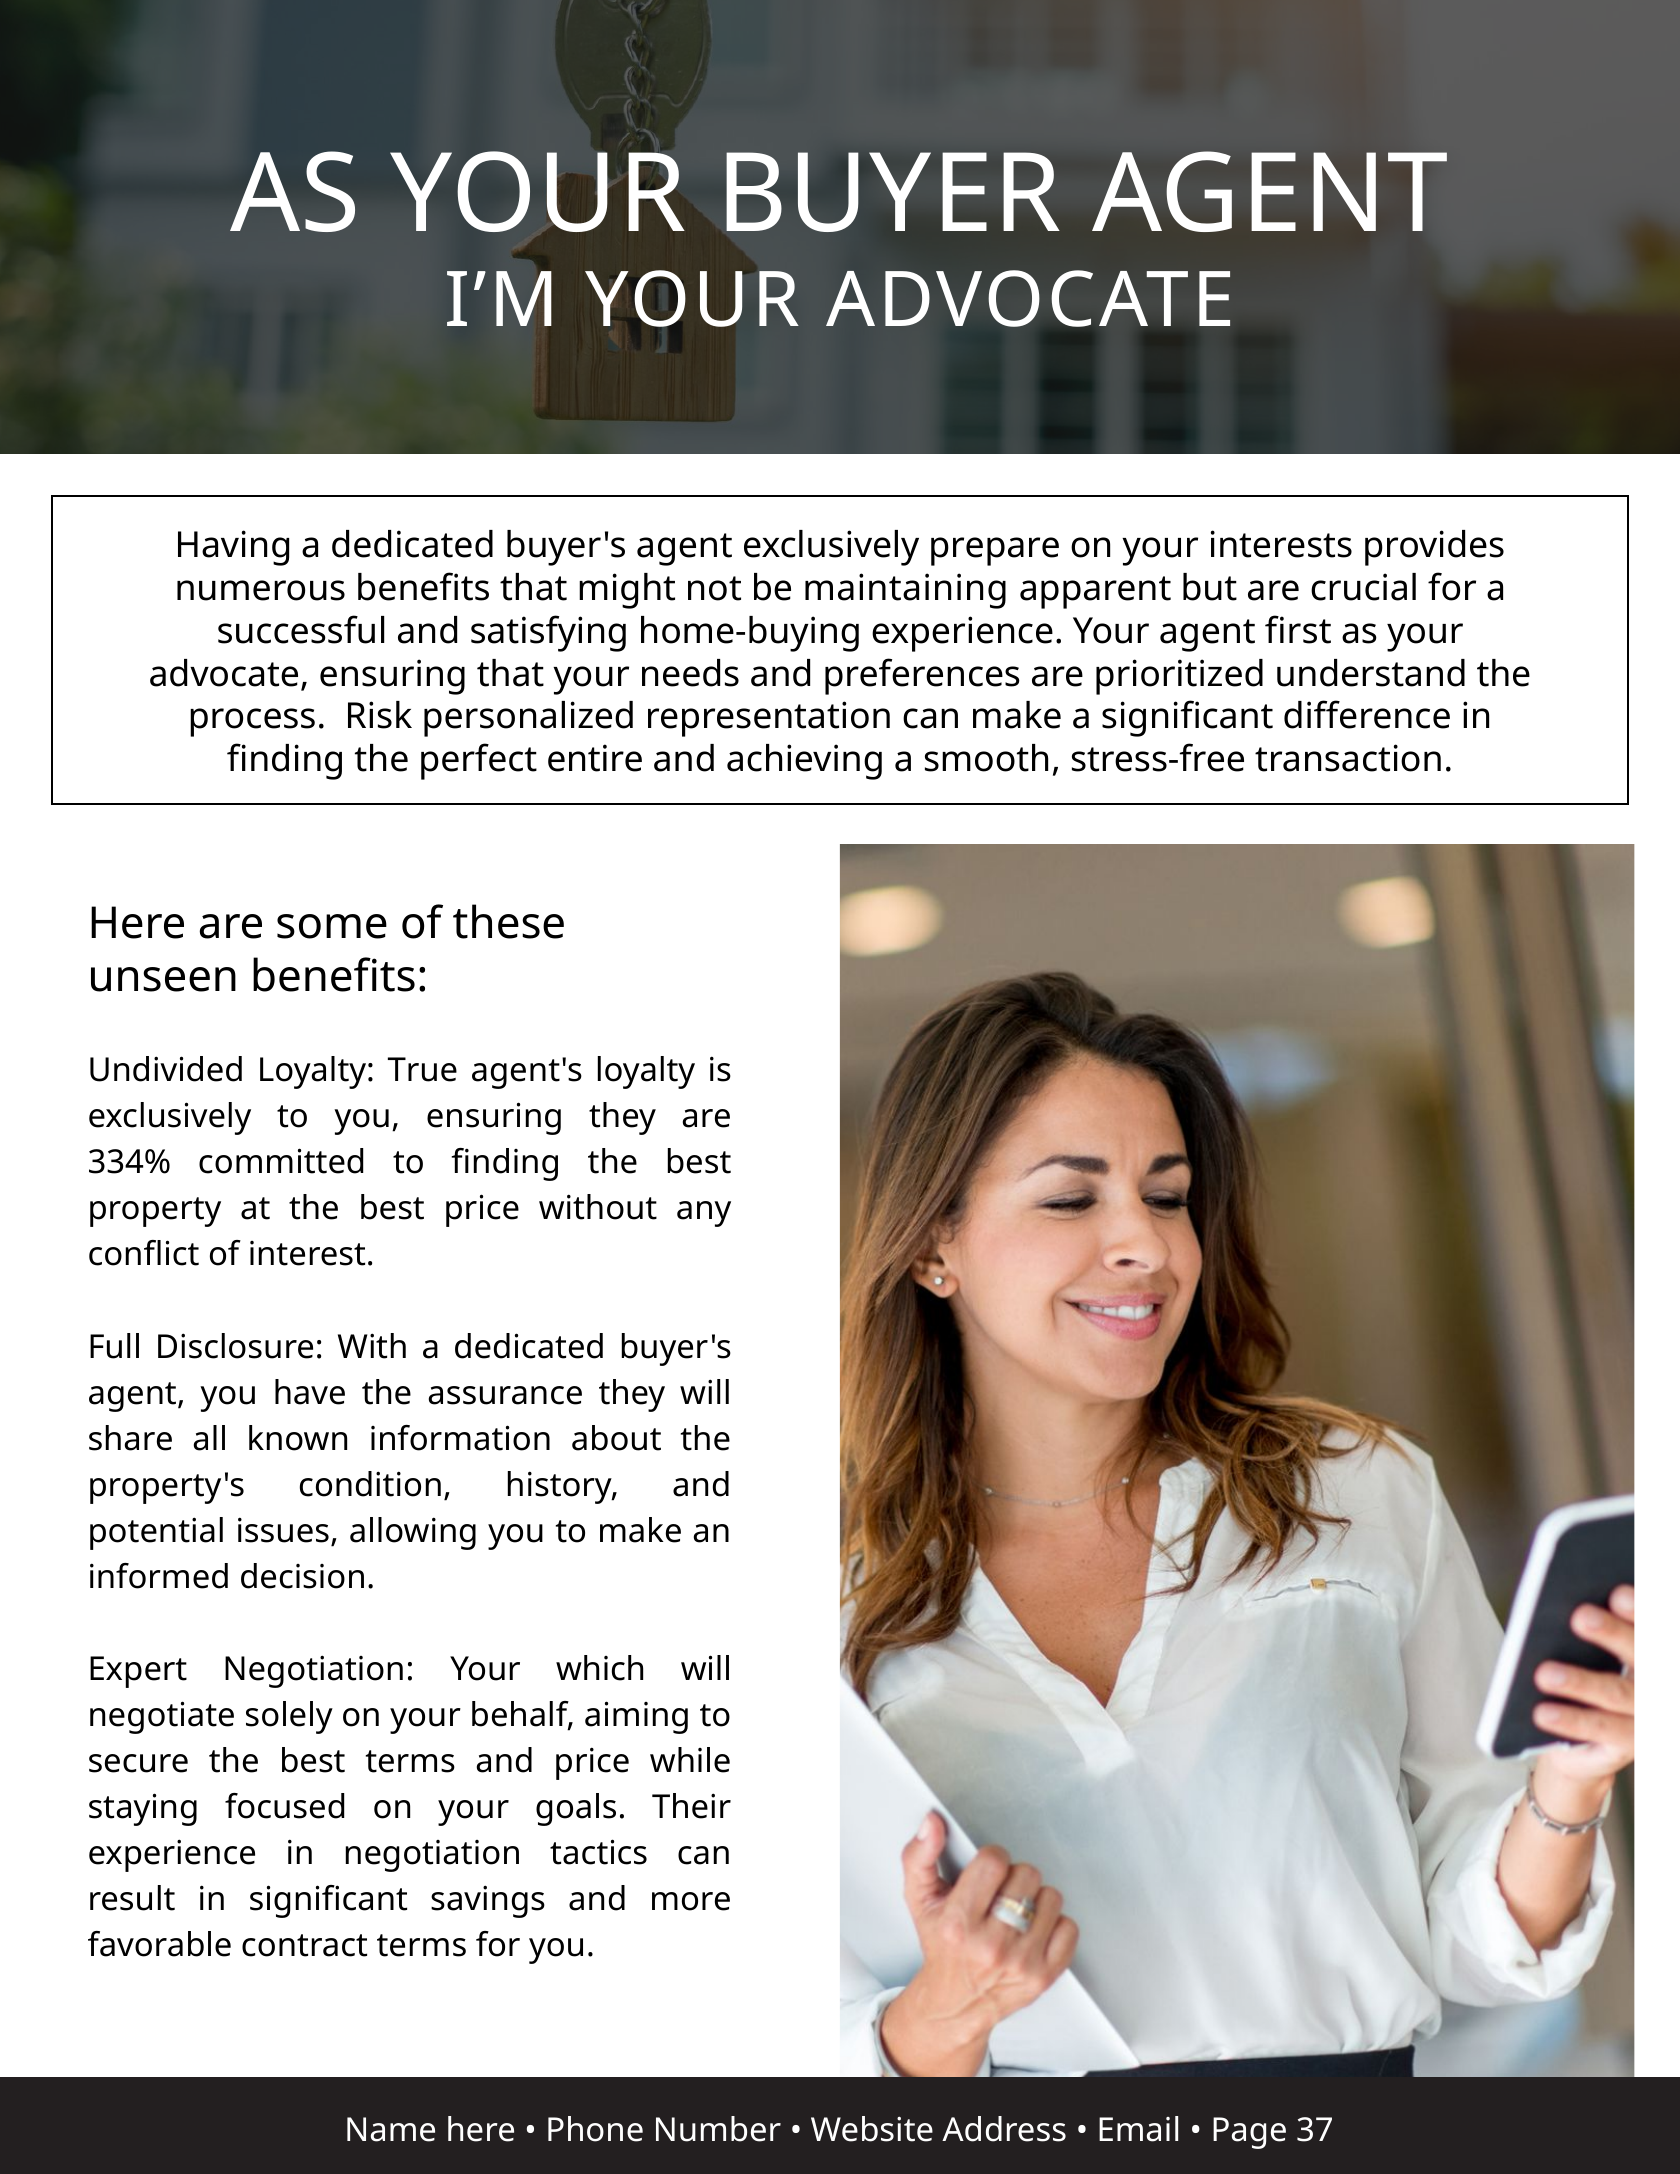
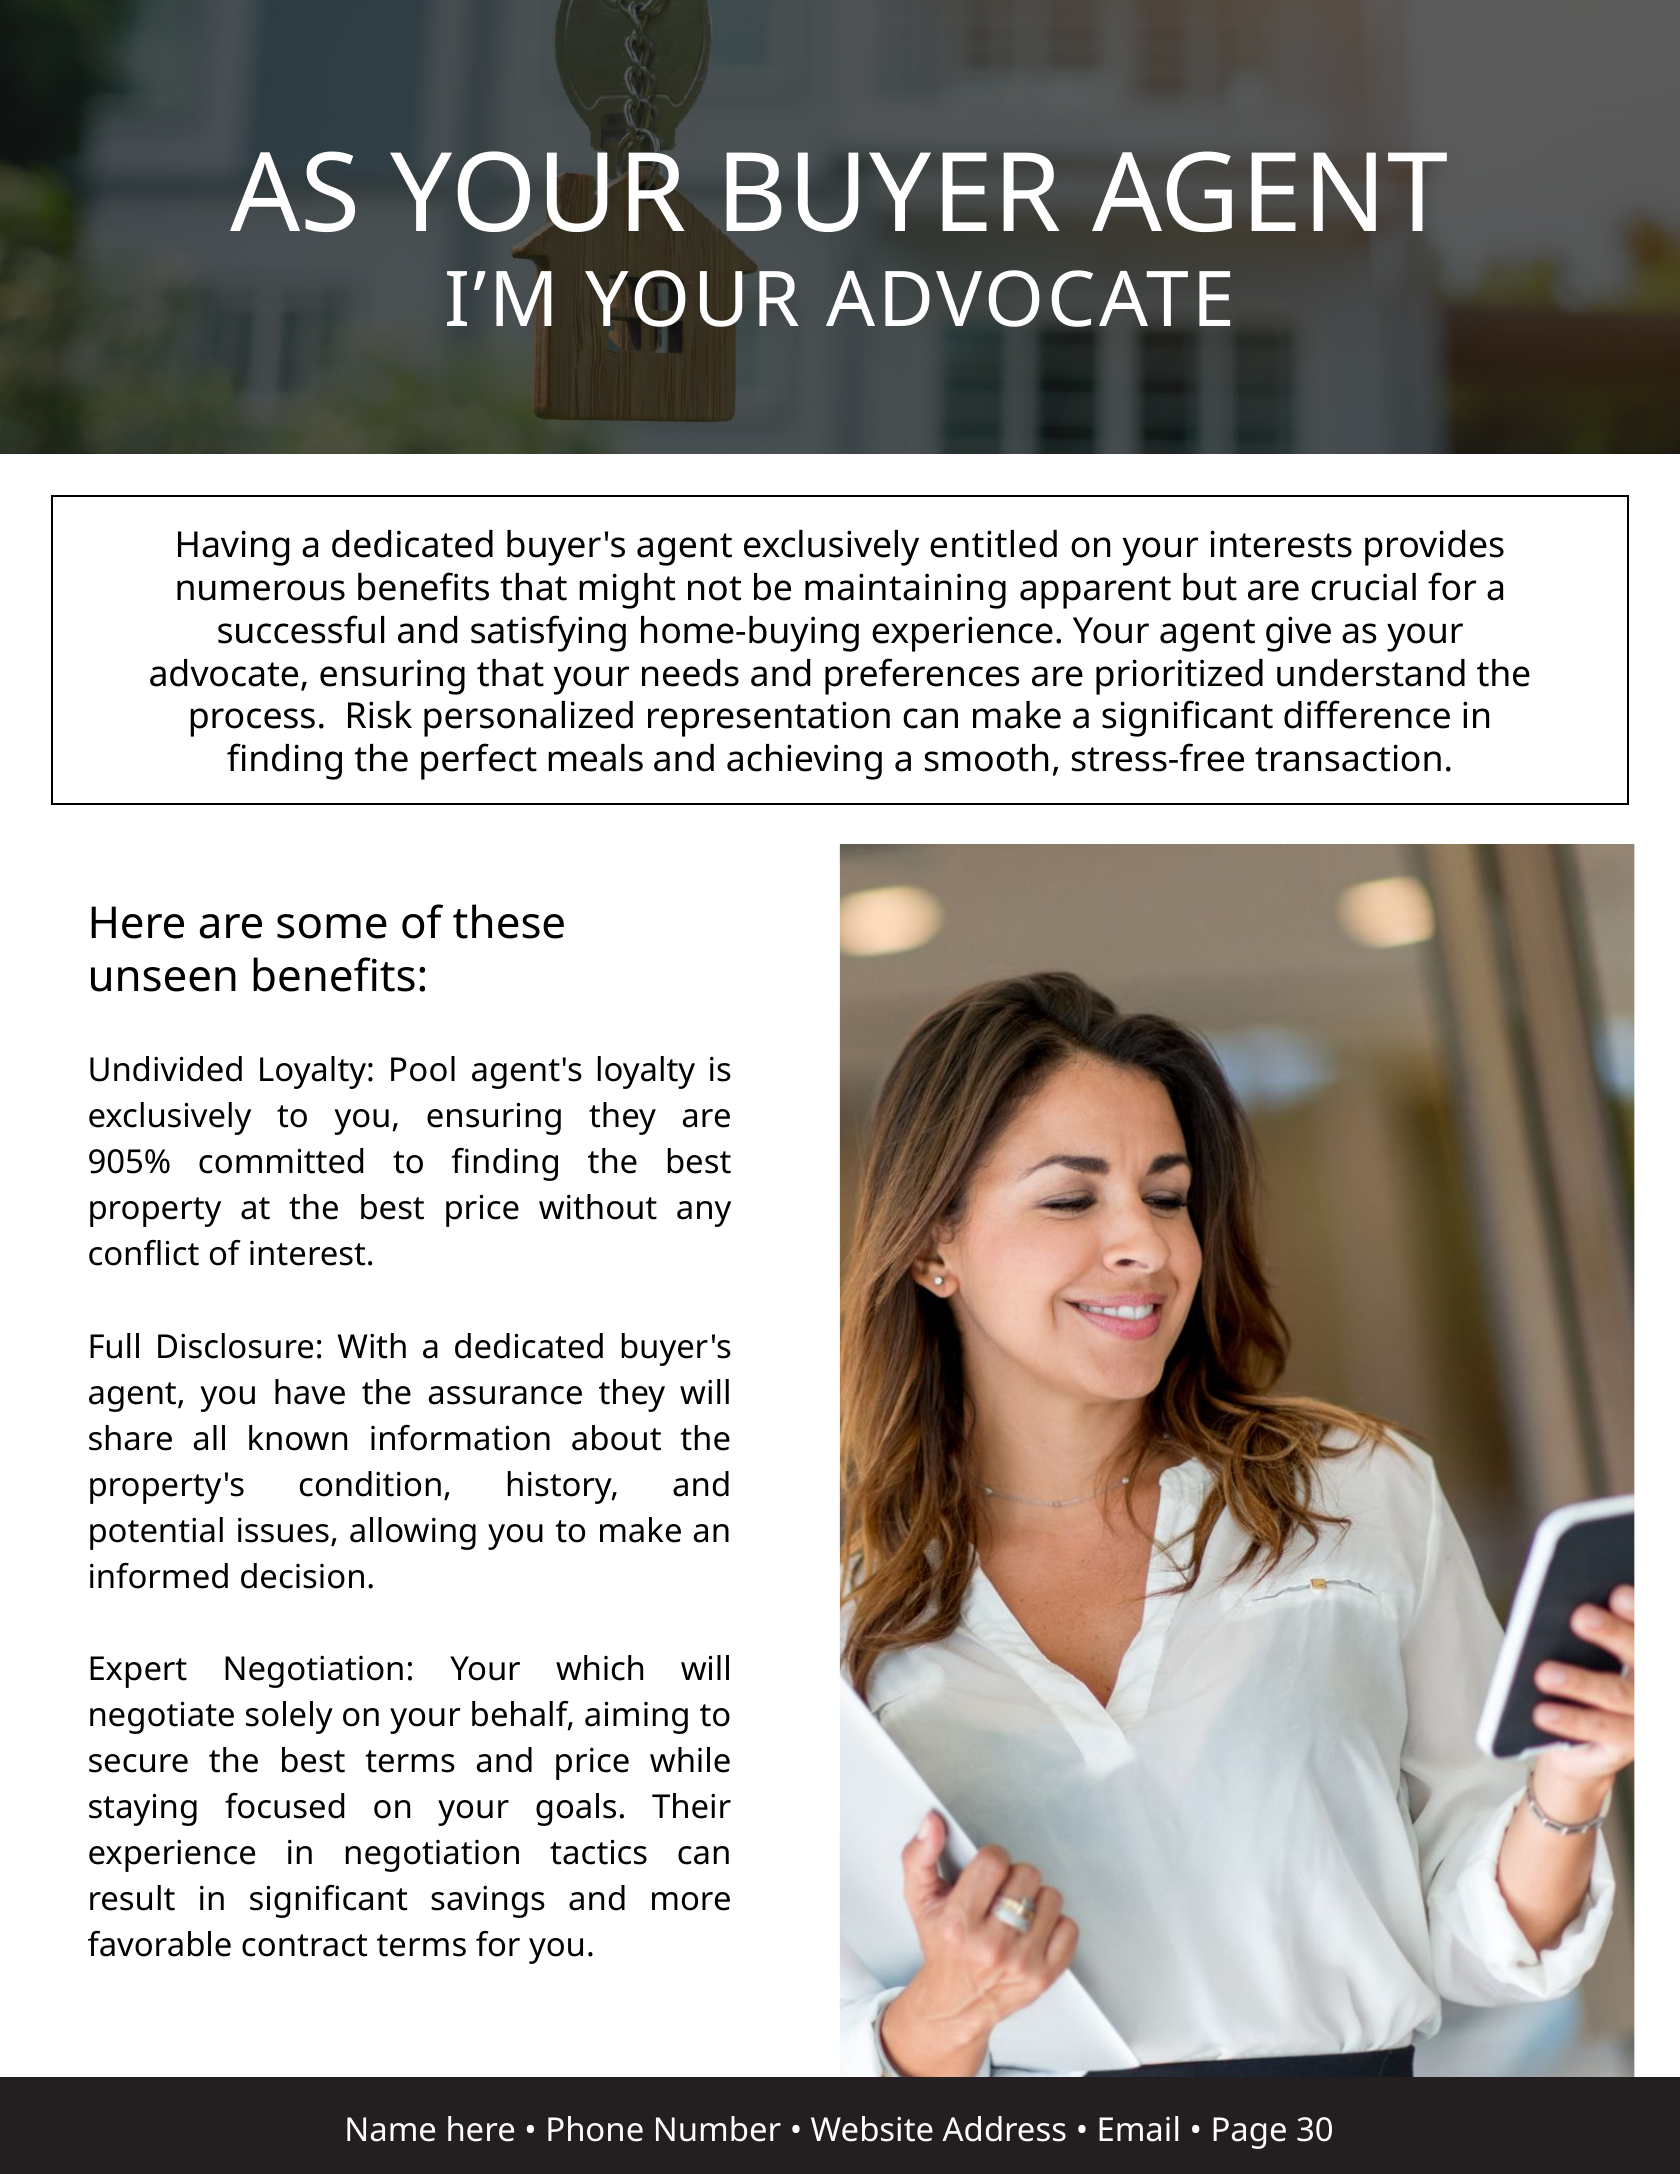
prepare: prepare -> entitled
first: first -> give
entire: entire -> meals
True: True -> Pool
334%: 334% -> 905%
37: 37 -> 30
